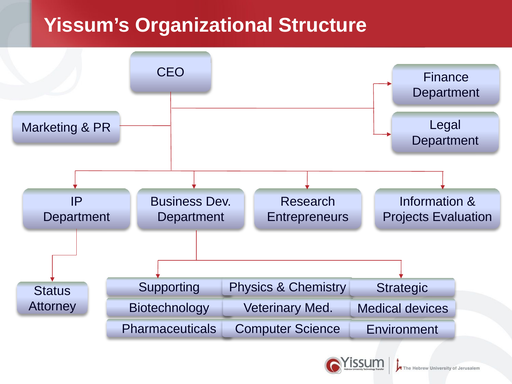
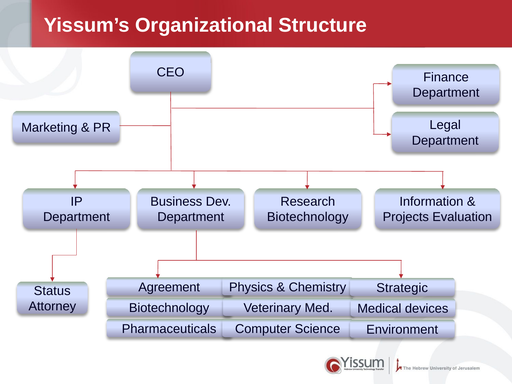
Entrepreneurs at (308, 217): Entrepreneurs -> Biotechnology
Supporting: Supporting -> Agreement
